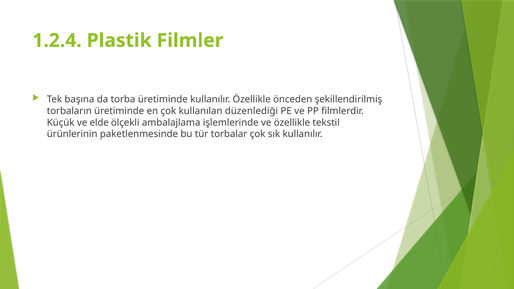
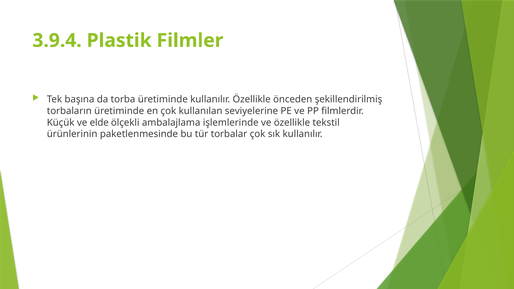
1.2.4: 1.2.4 -> 3.9.4
düzenlediği: düzenlediği -> seviyelerine
